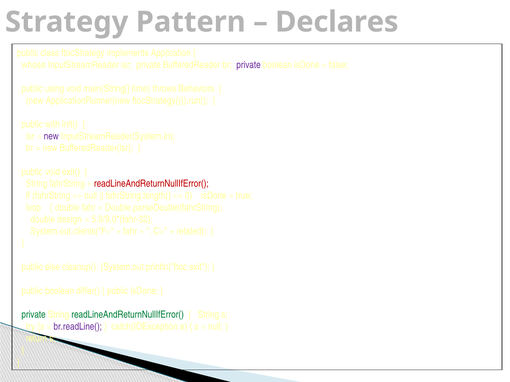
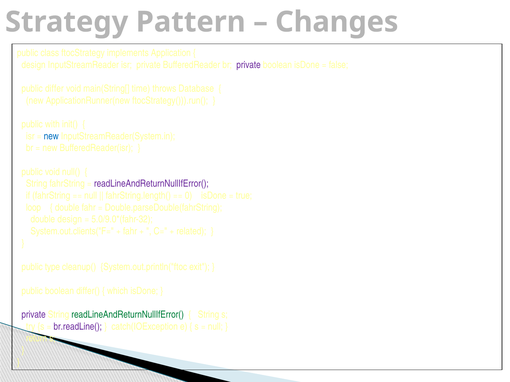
Declares: Declares -> Changes
whose at (33, 65): whose -> design
using: using -> differ
Behaviors: Behaviors -> Database
new at (51, 136) colour: purple -> blue
exit(: exit( -> null(
readLineAndReturnNullIfError( at (151, 184) colour: red -> purple
else: else -> type
public at (118, 291): public -> which
private at (34, 315) colour: green -> purple
